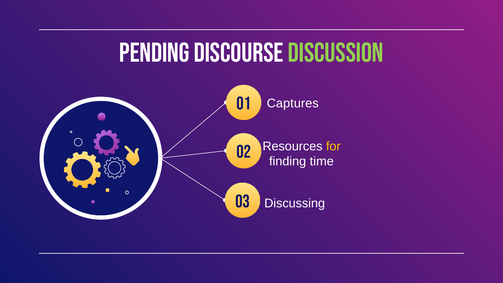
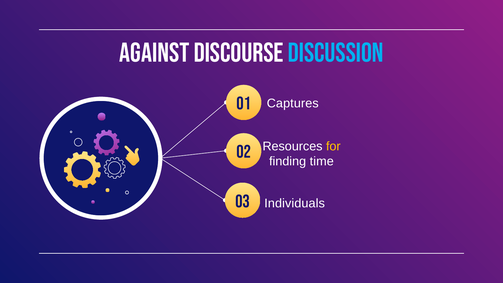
Pending: Pending -> Against
Discussion colour: light green -> light blue
Discussing: Discussing -> Individuals
